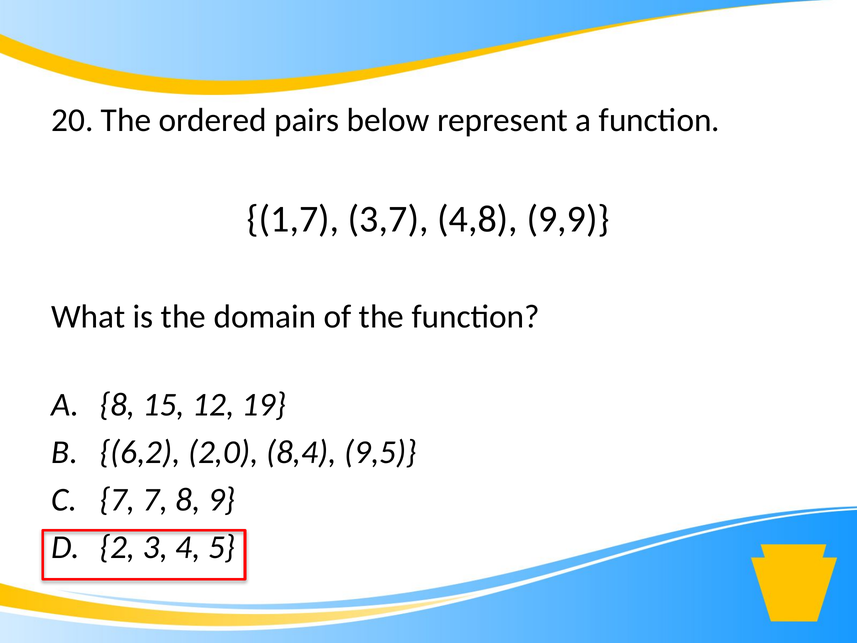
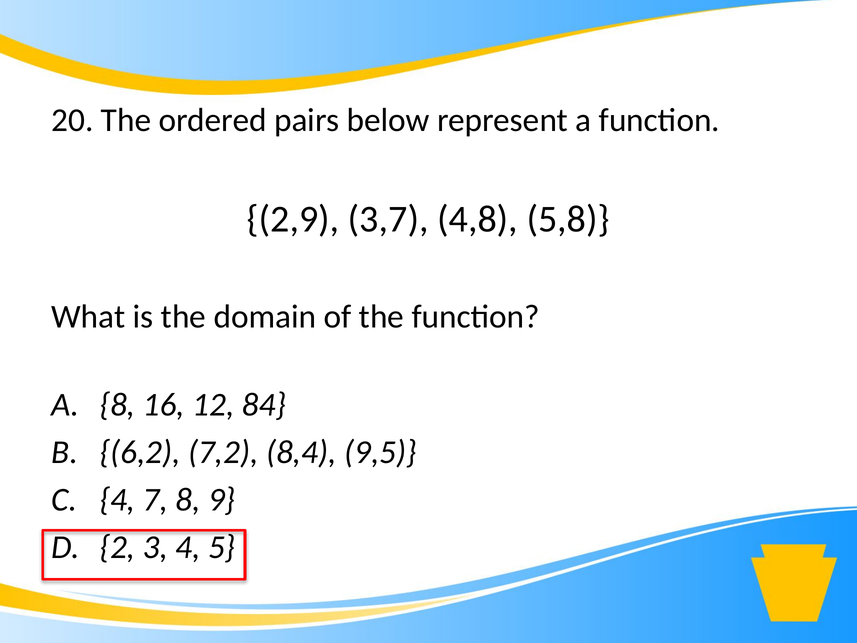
1,7: 1,7 -> 2,9
9,9: 9,9 -> 5,8
15: 15 -> 16
19: 19 -> 84
2,0: 2,0 -> 7,2
7 at (117, 500): 7 -> 4
